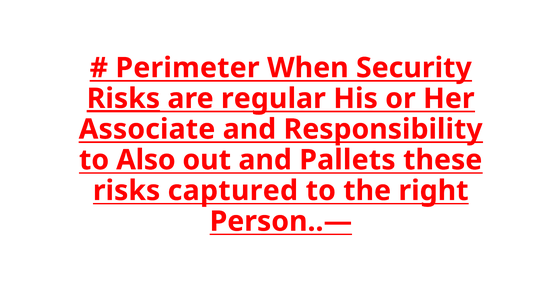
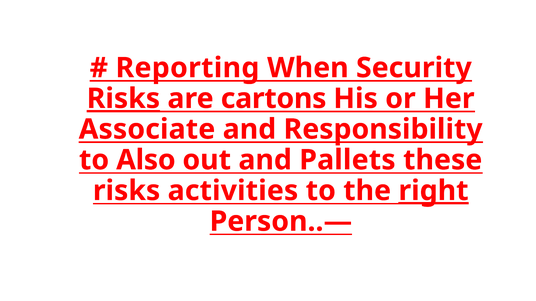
Perimeter: Perimeter -> Reporting
regular: regular -> cartons
captured: captured -> activities
right underline: none -> present
